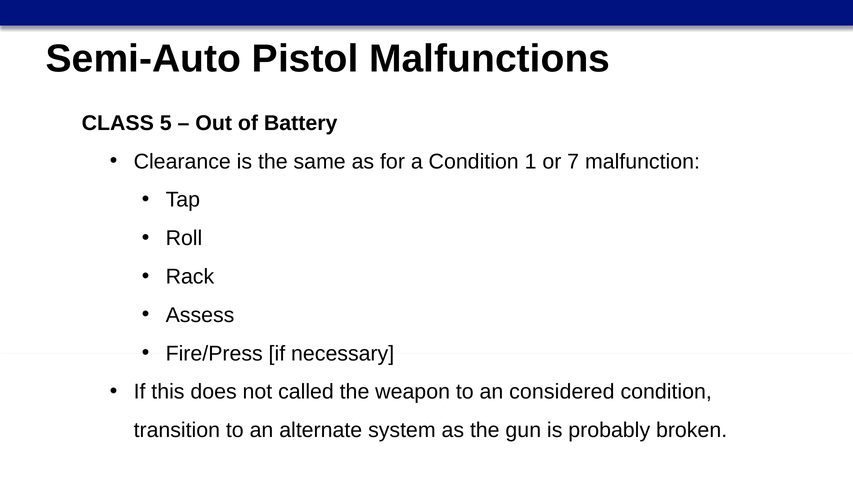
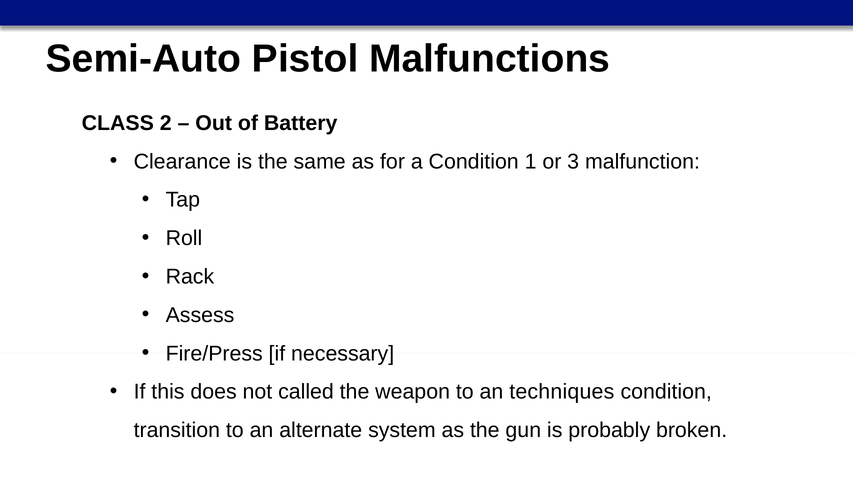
5: 5 -> 2
7: 7 -> 3
considered: considered -> techniques
